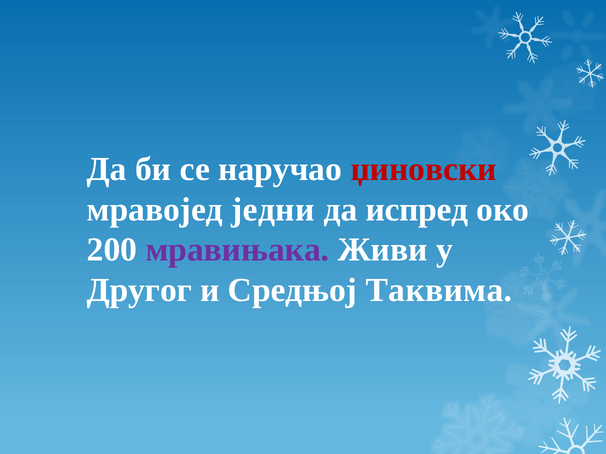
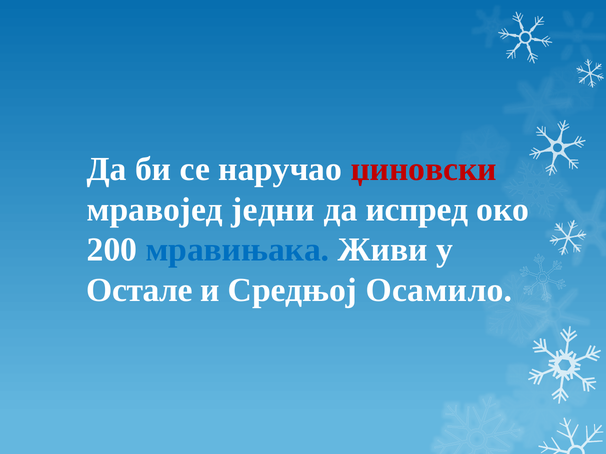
мравињака colour: purple -> blue
Другог: Другог -> Остале
Таквима: Таквима -> Осамило
